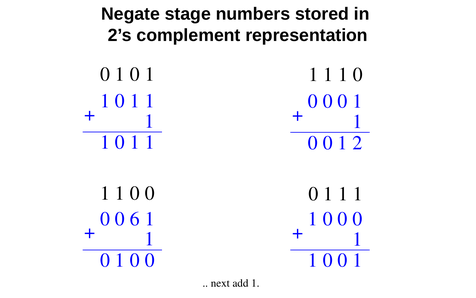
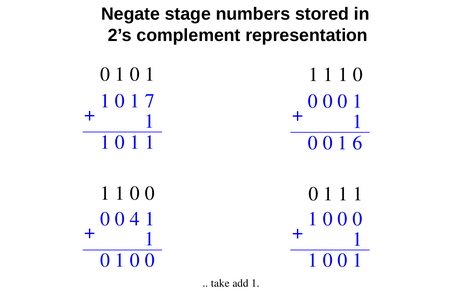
1 at (150, 101): 1 -> 7
2: 2 -> 6
6: 6 -> 4
next: next -> take
